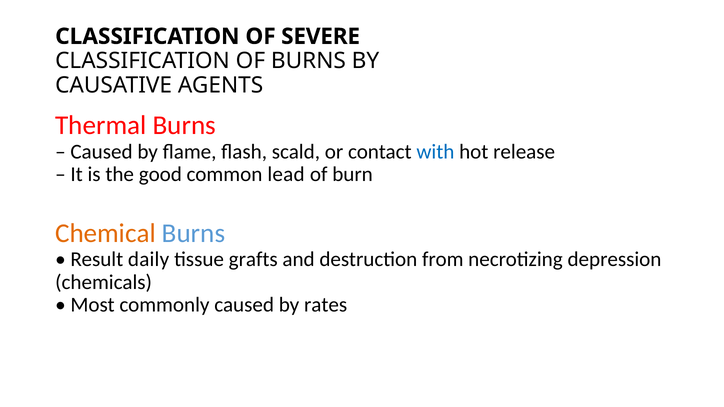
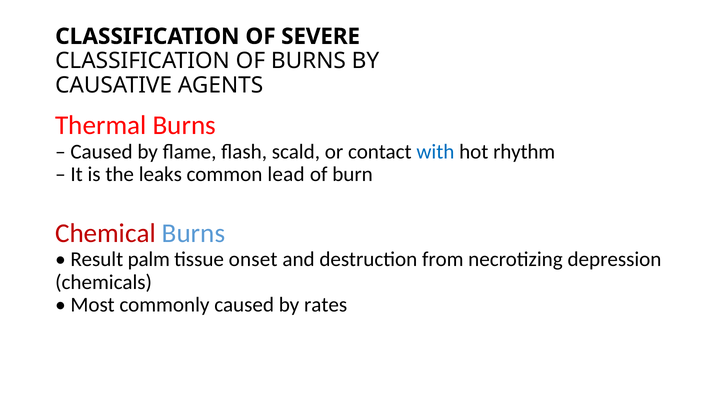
release: release -> rhythm
good: good -> leaks
Chemical colour: orange -> red
daily: daily -> palm
grafts: grafts -> onset
